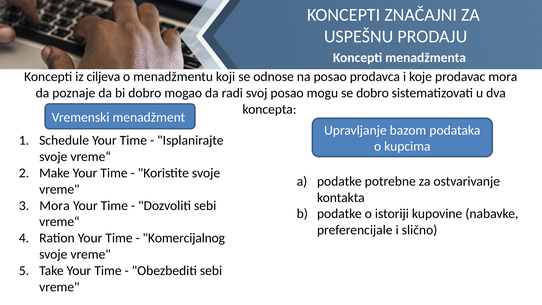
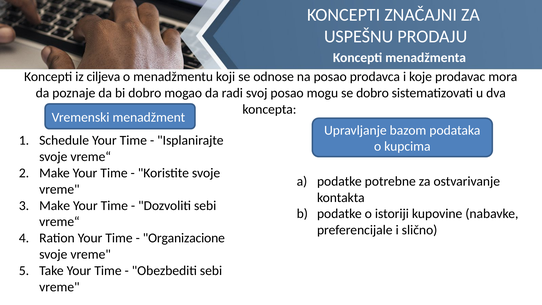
Mora at (55, 205): Mora -> Make
Komercijalnog: Komercijalnog -> Organizacione
